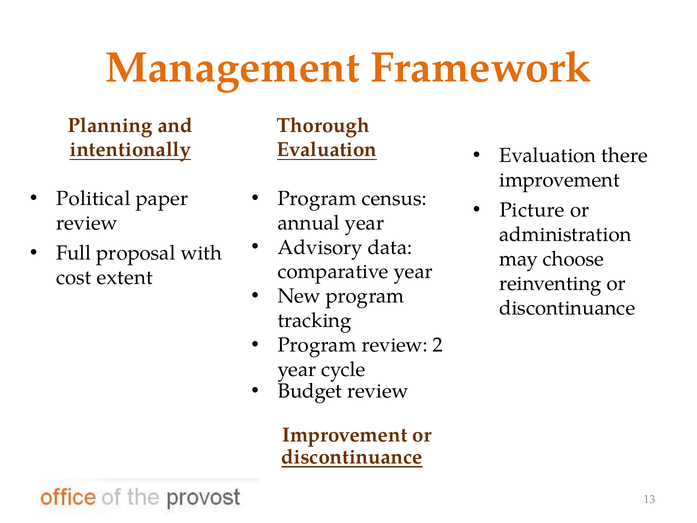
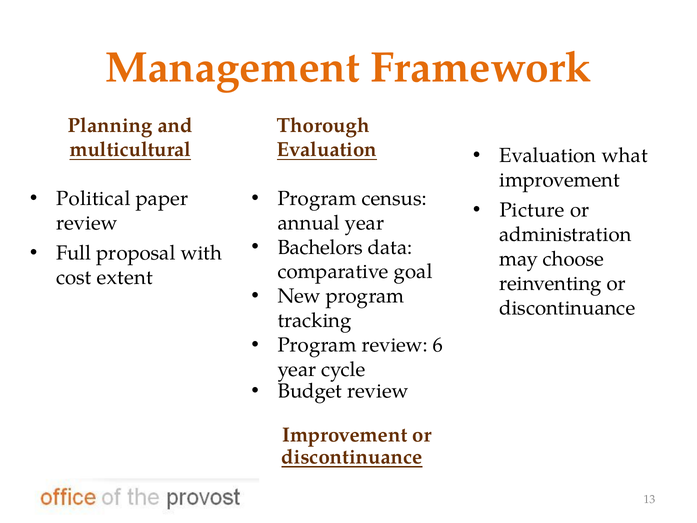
intentionally: intentionally -> multicultural
there: there -> what
Advisory: Advisory -> Bachelors
comparative year: year -> goal
2: 2 -> 6
